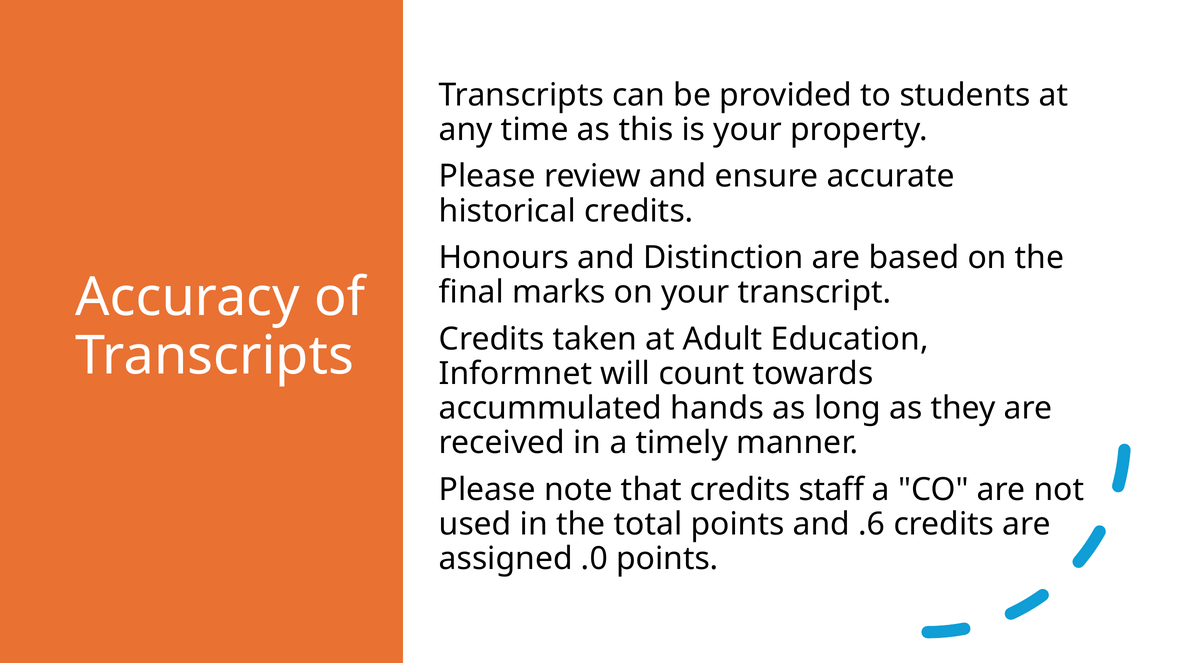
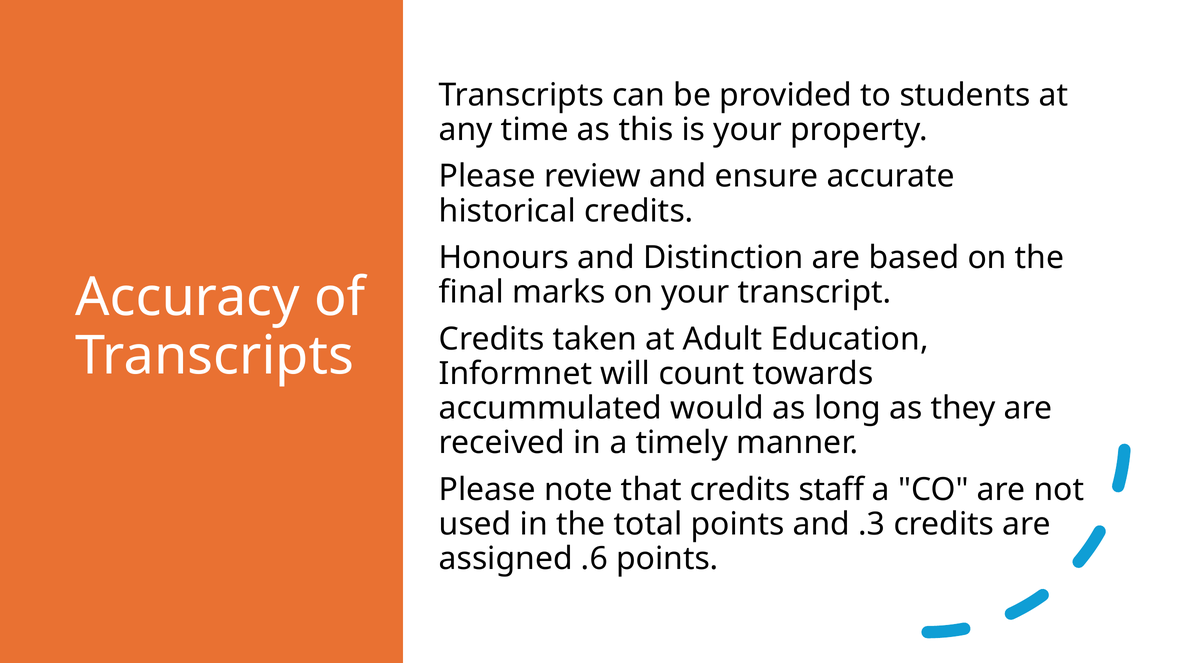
hands: hands -> would
.6: .6 -> .3
.0: .0 -> .6
